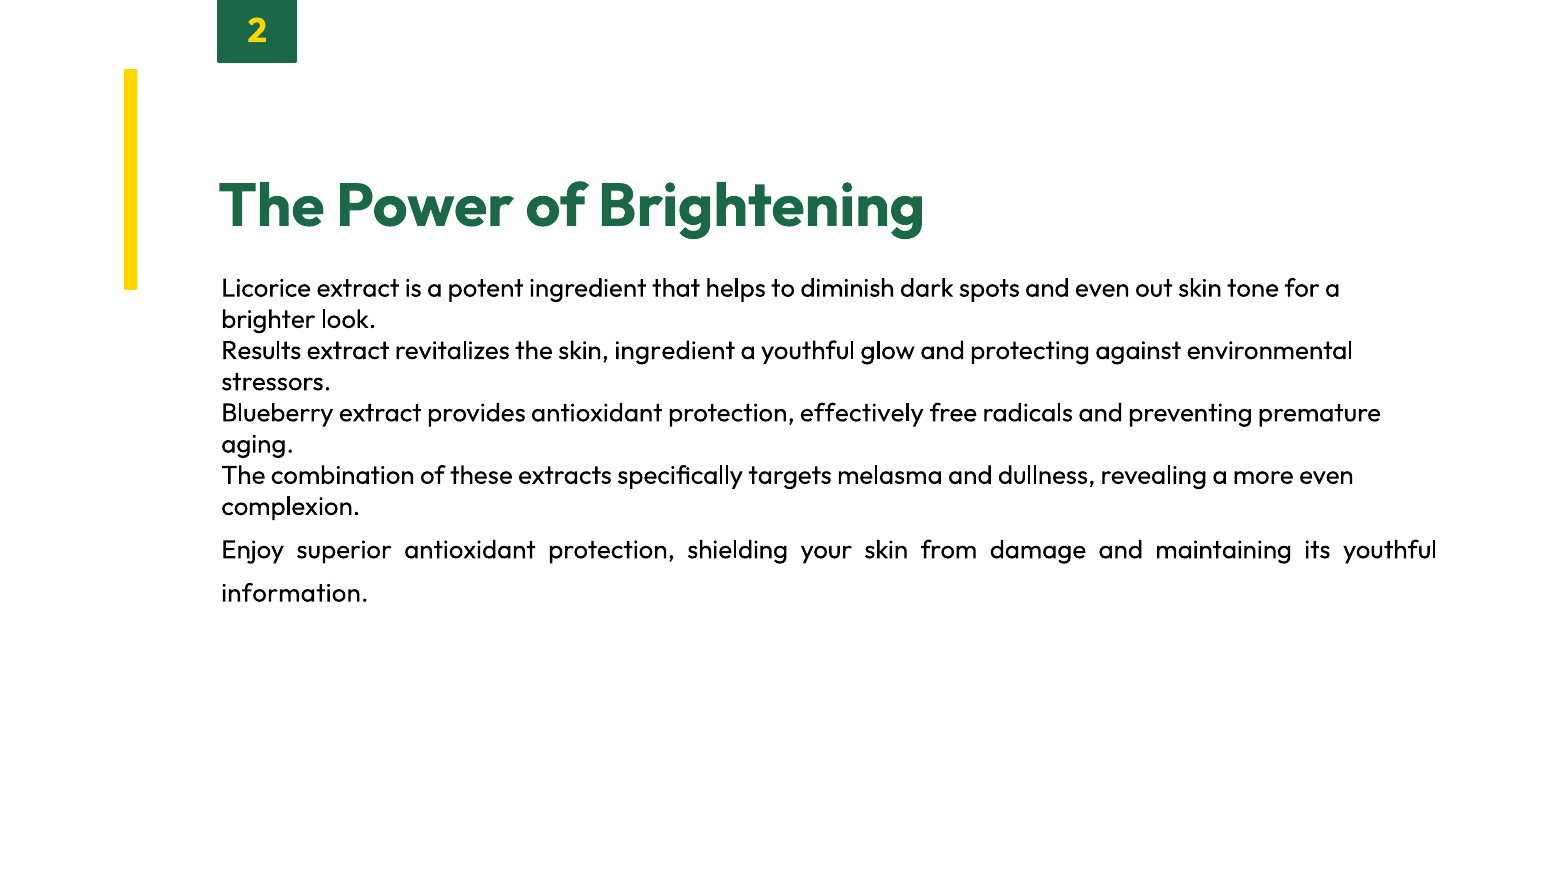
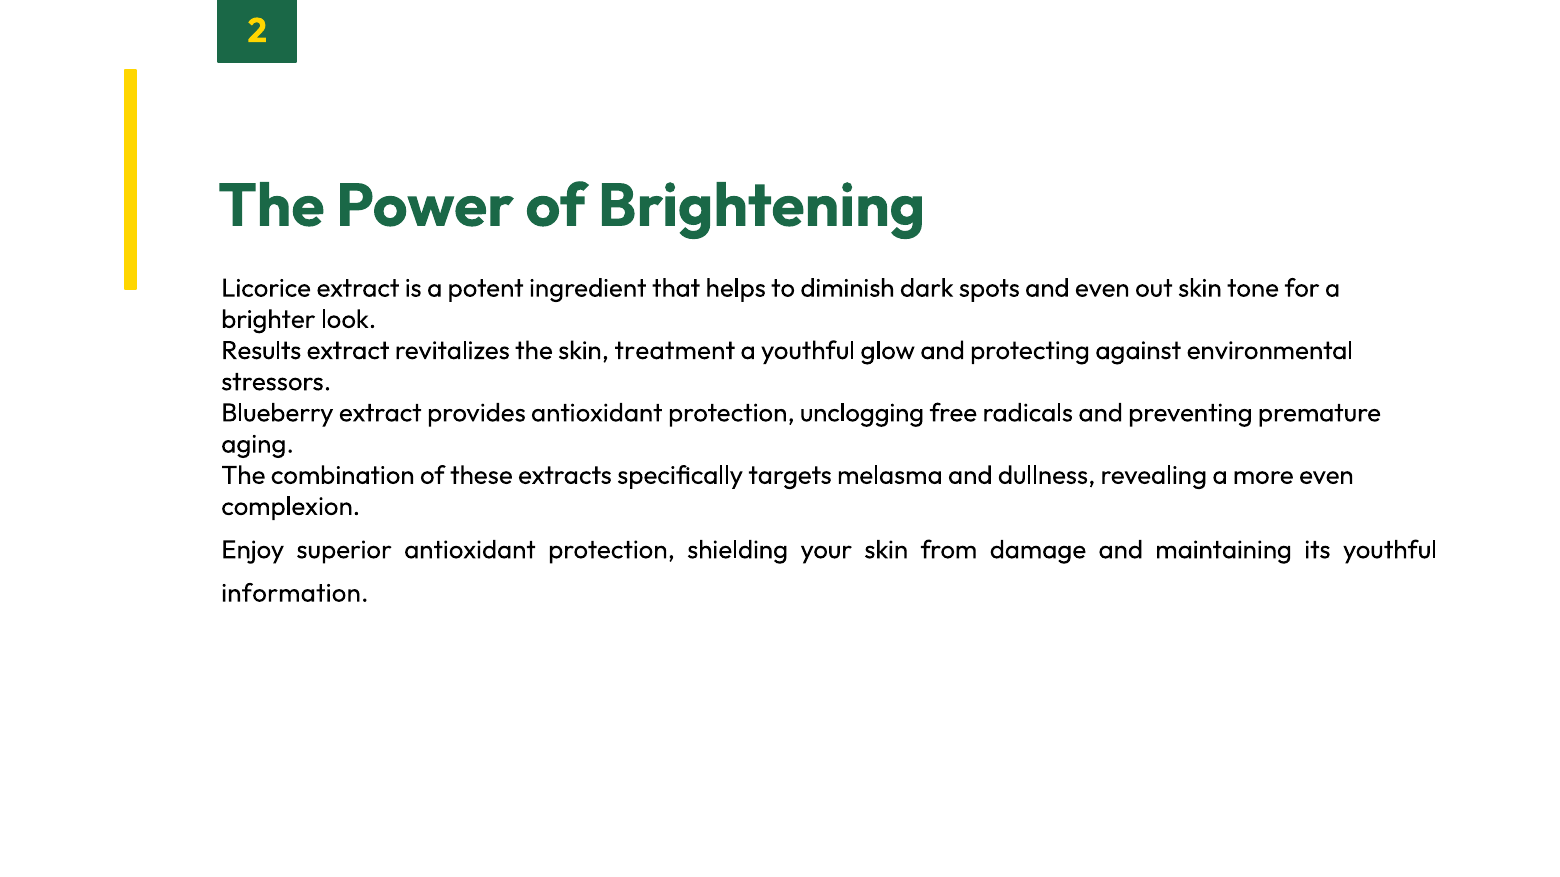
skin ingredient: ingredient -> treatment
effectively: effectively -> unclogging
